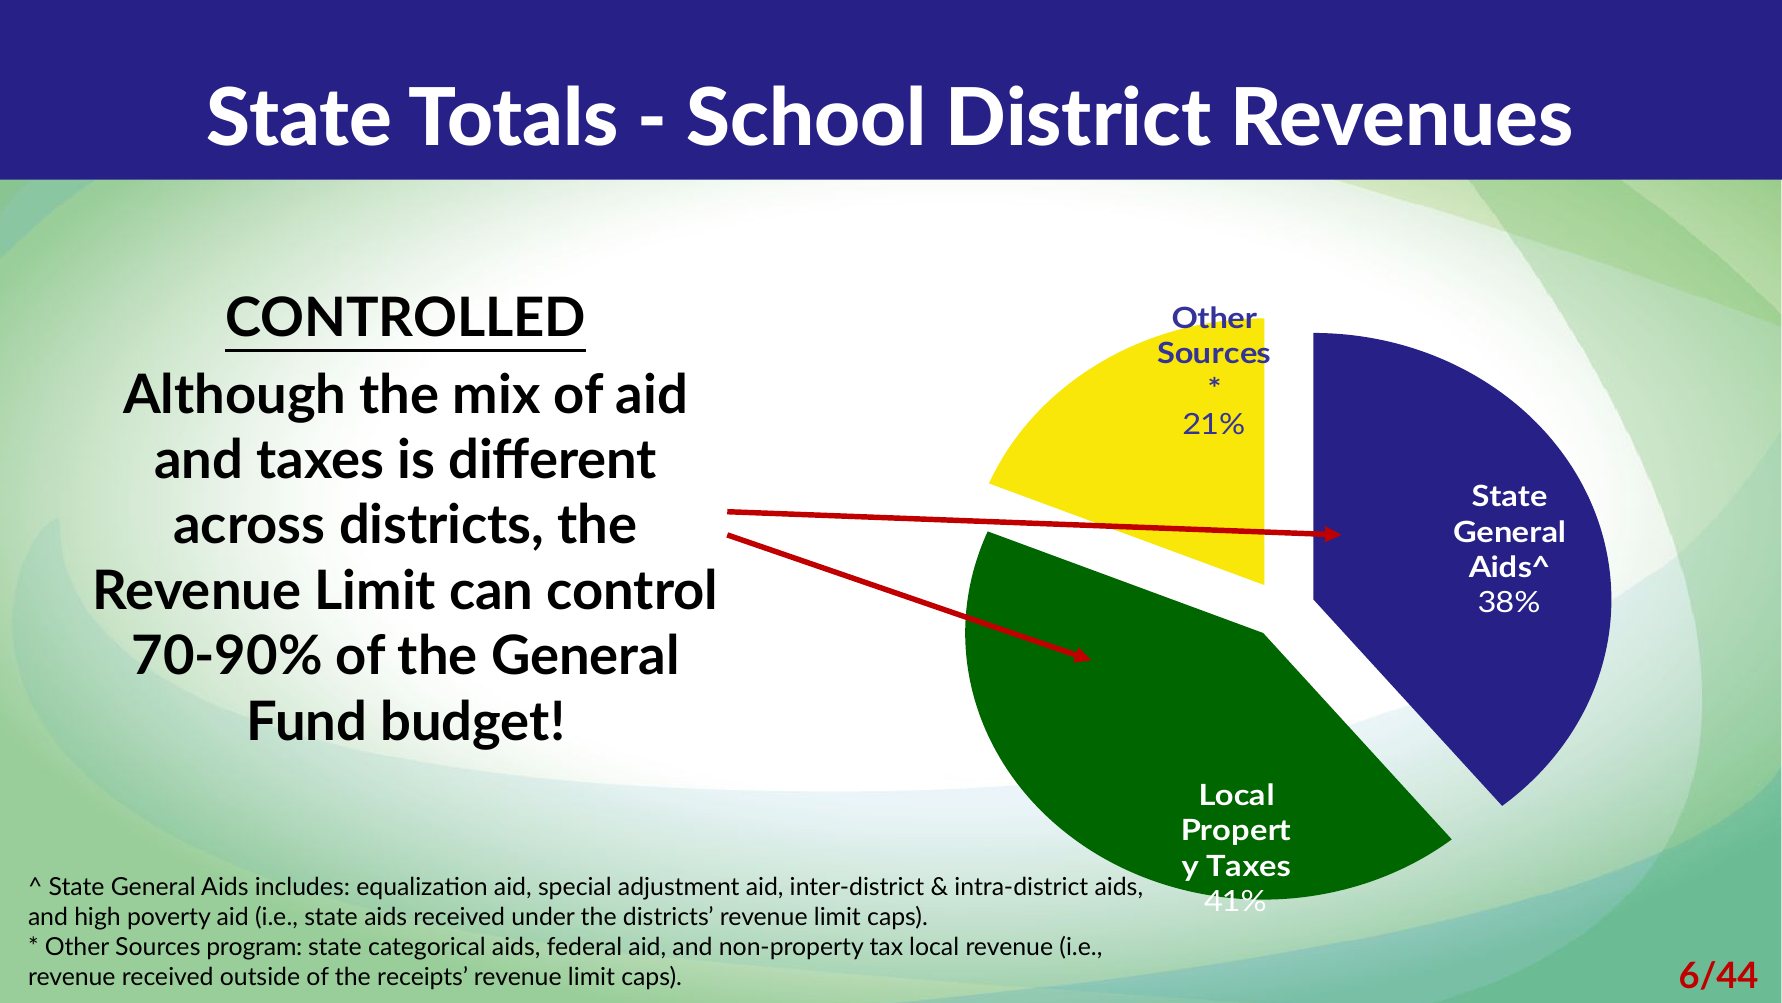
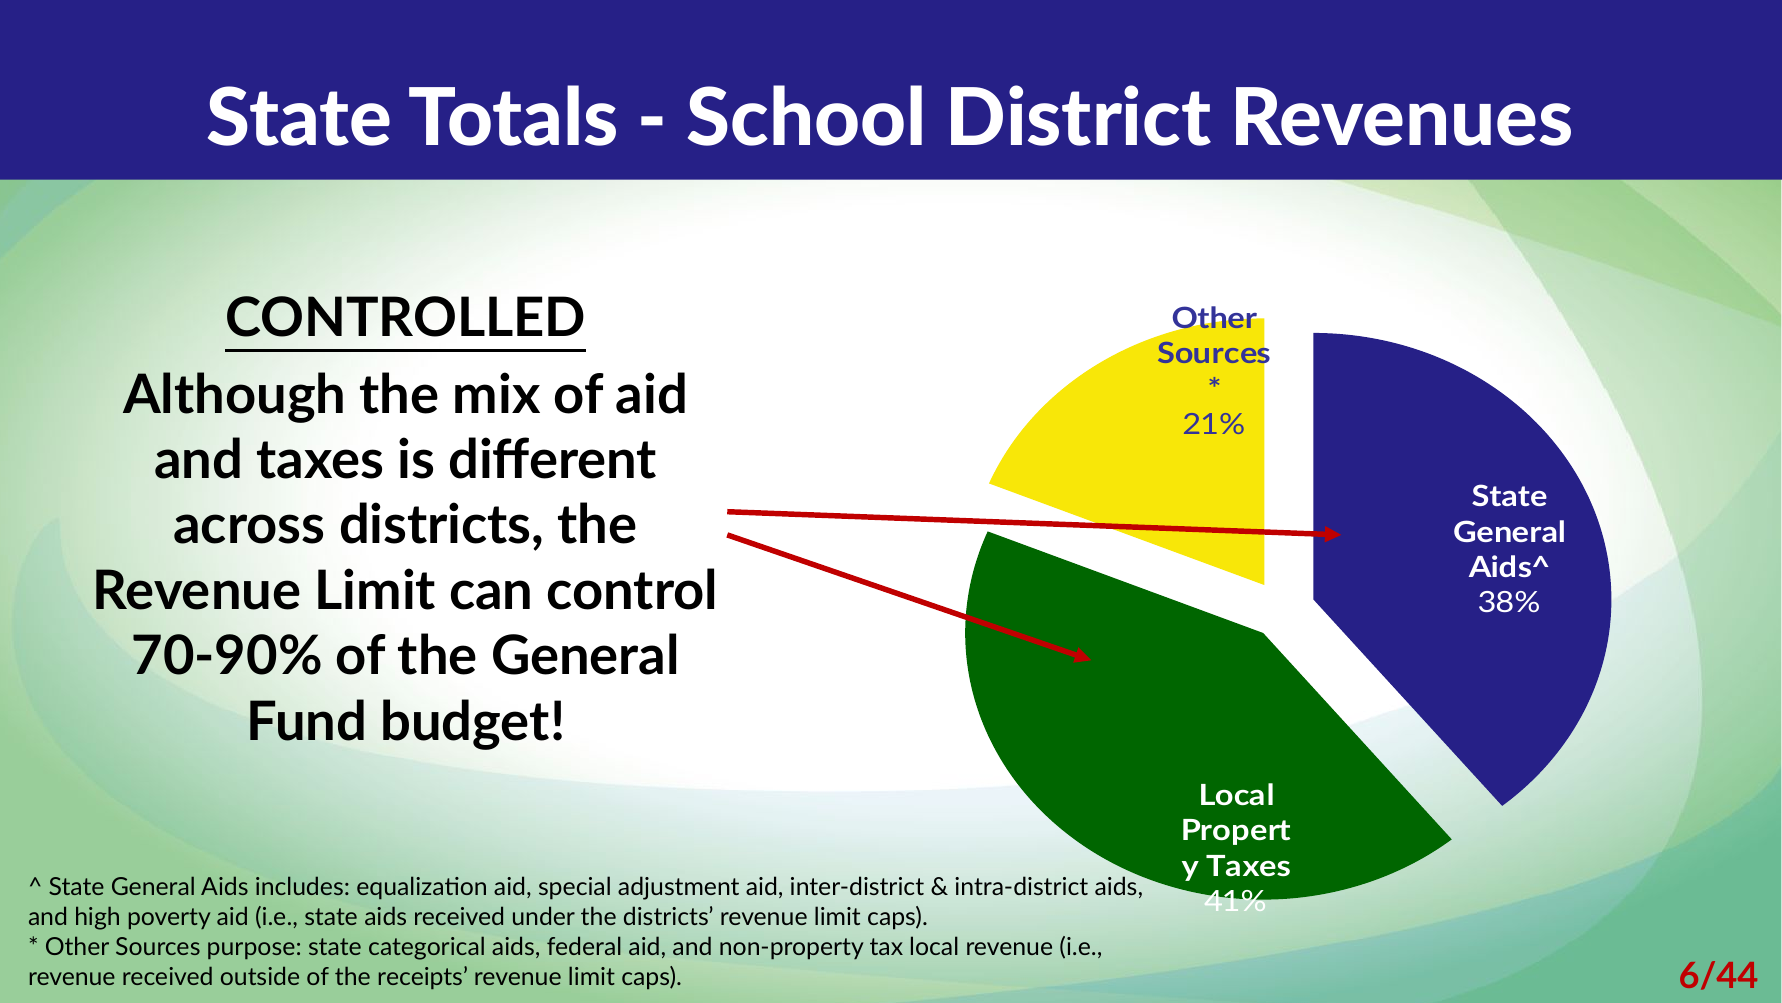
program: program -> purpose
